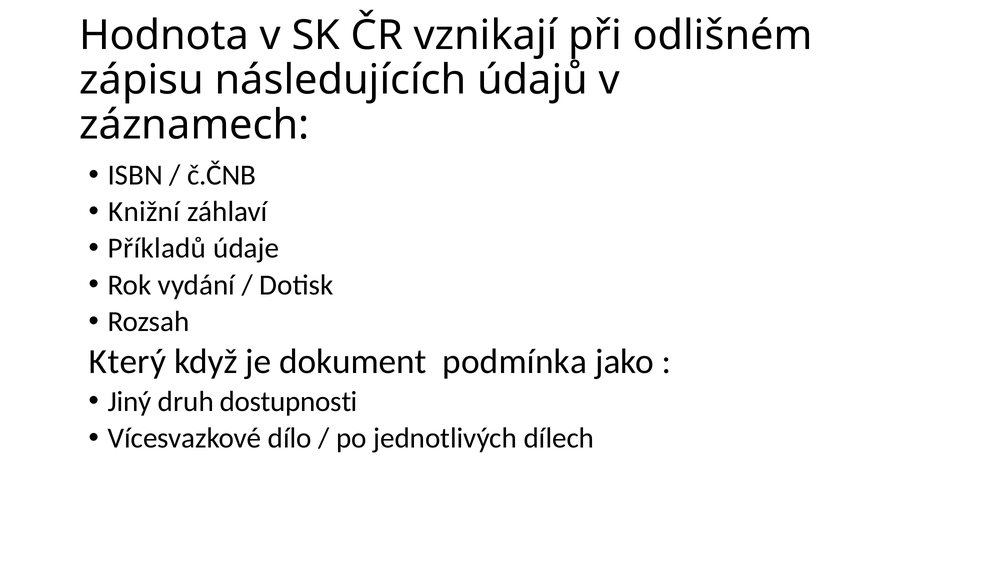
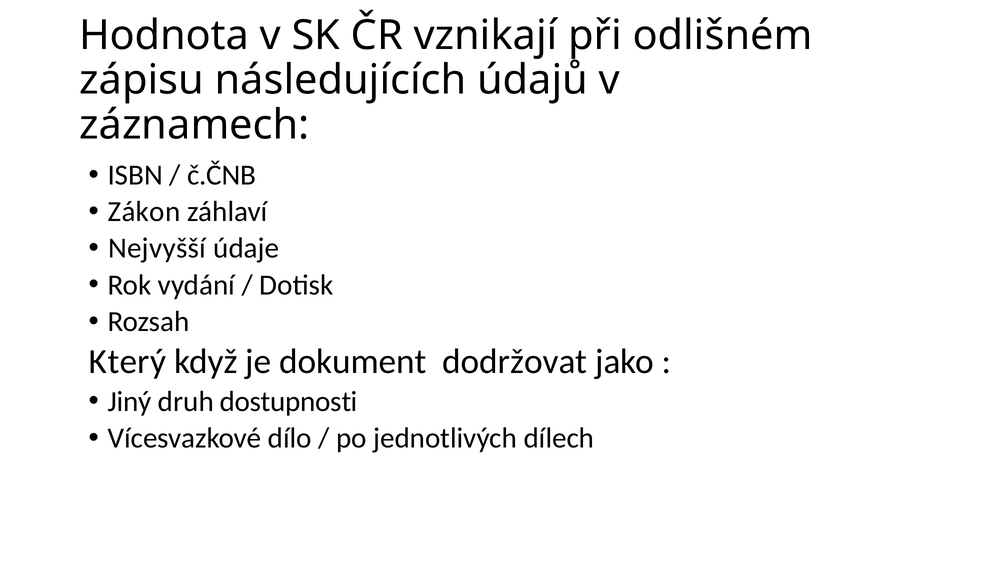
Knižní: Knižní -> Zákon
Příkladů: Příkladů -> Nejvyšší
podmínka: podmínka -> dodržovat
